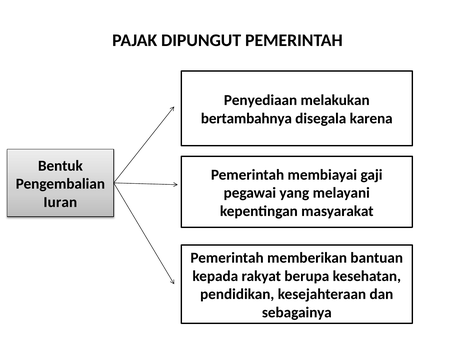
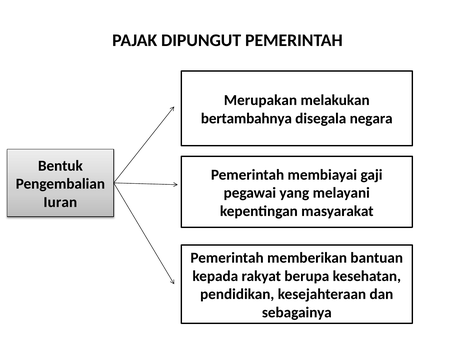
Penyediaan: Penyediaan -> Merupakan
karena: karena -> negara
